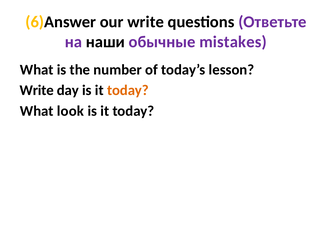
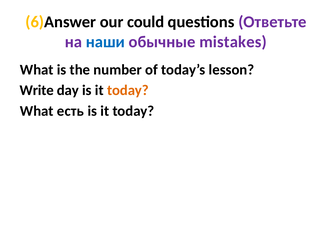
our write: write -> could
наши colour: black -> blue
look: look -> есть
